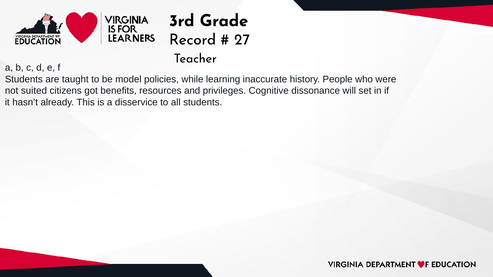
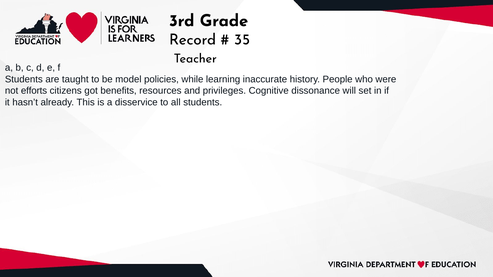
27: 27 -> 35
suited: suited -> efforts
